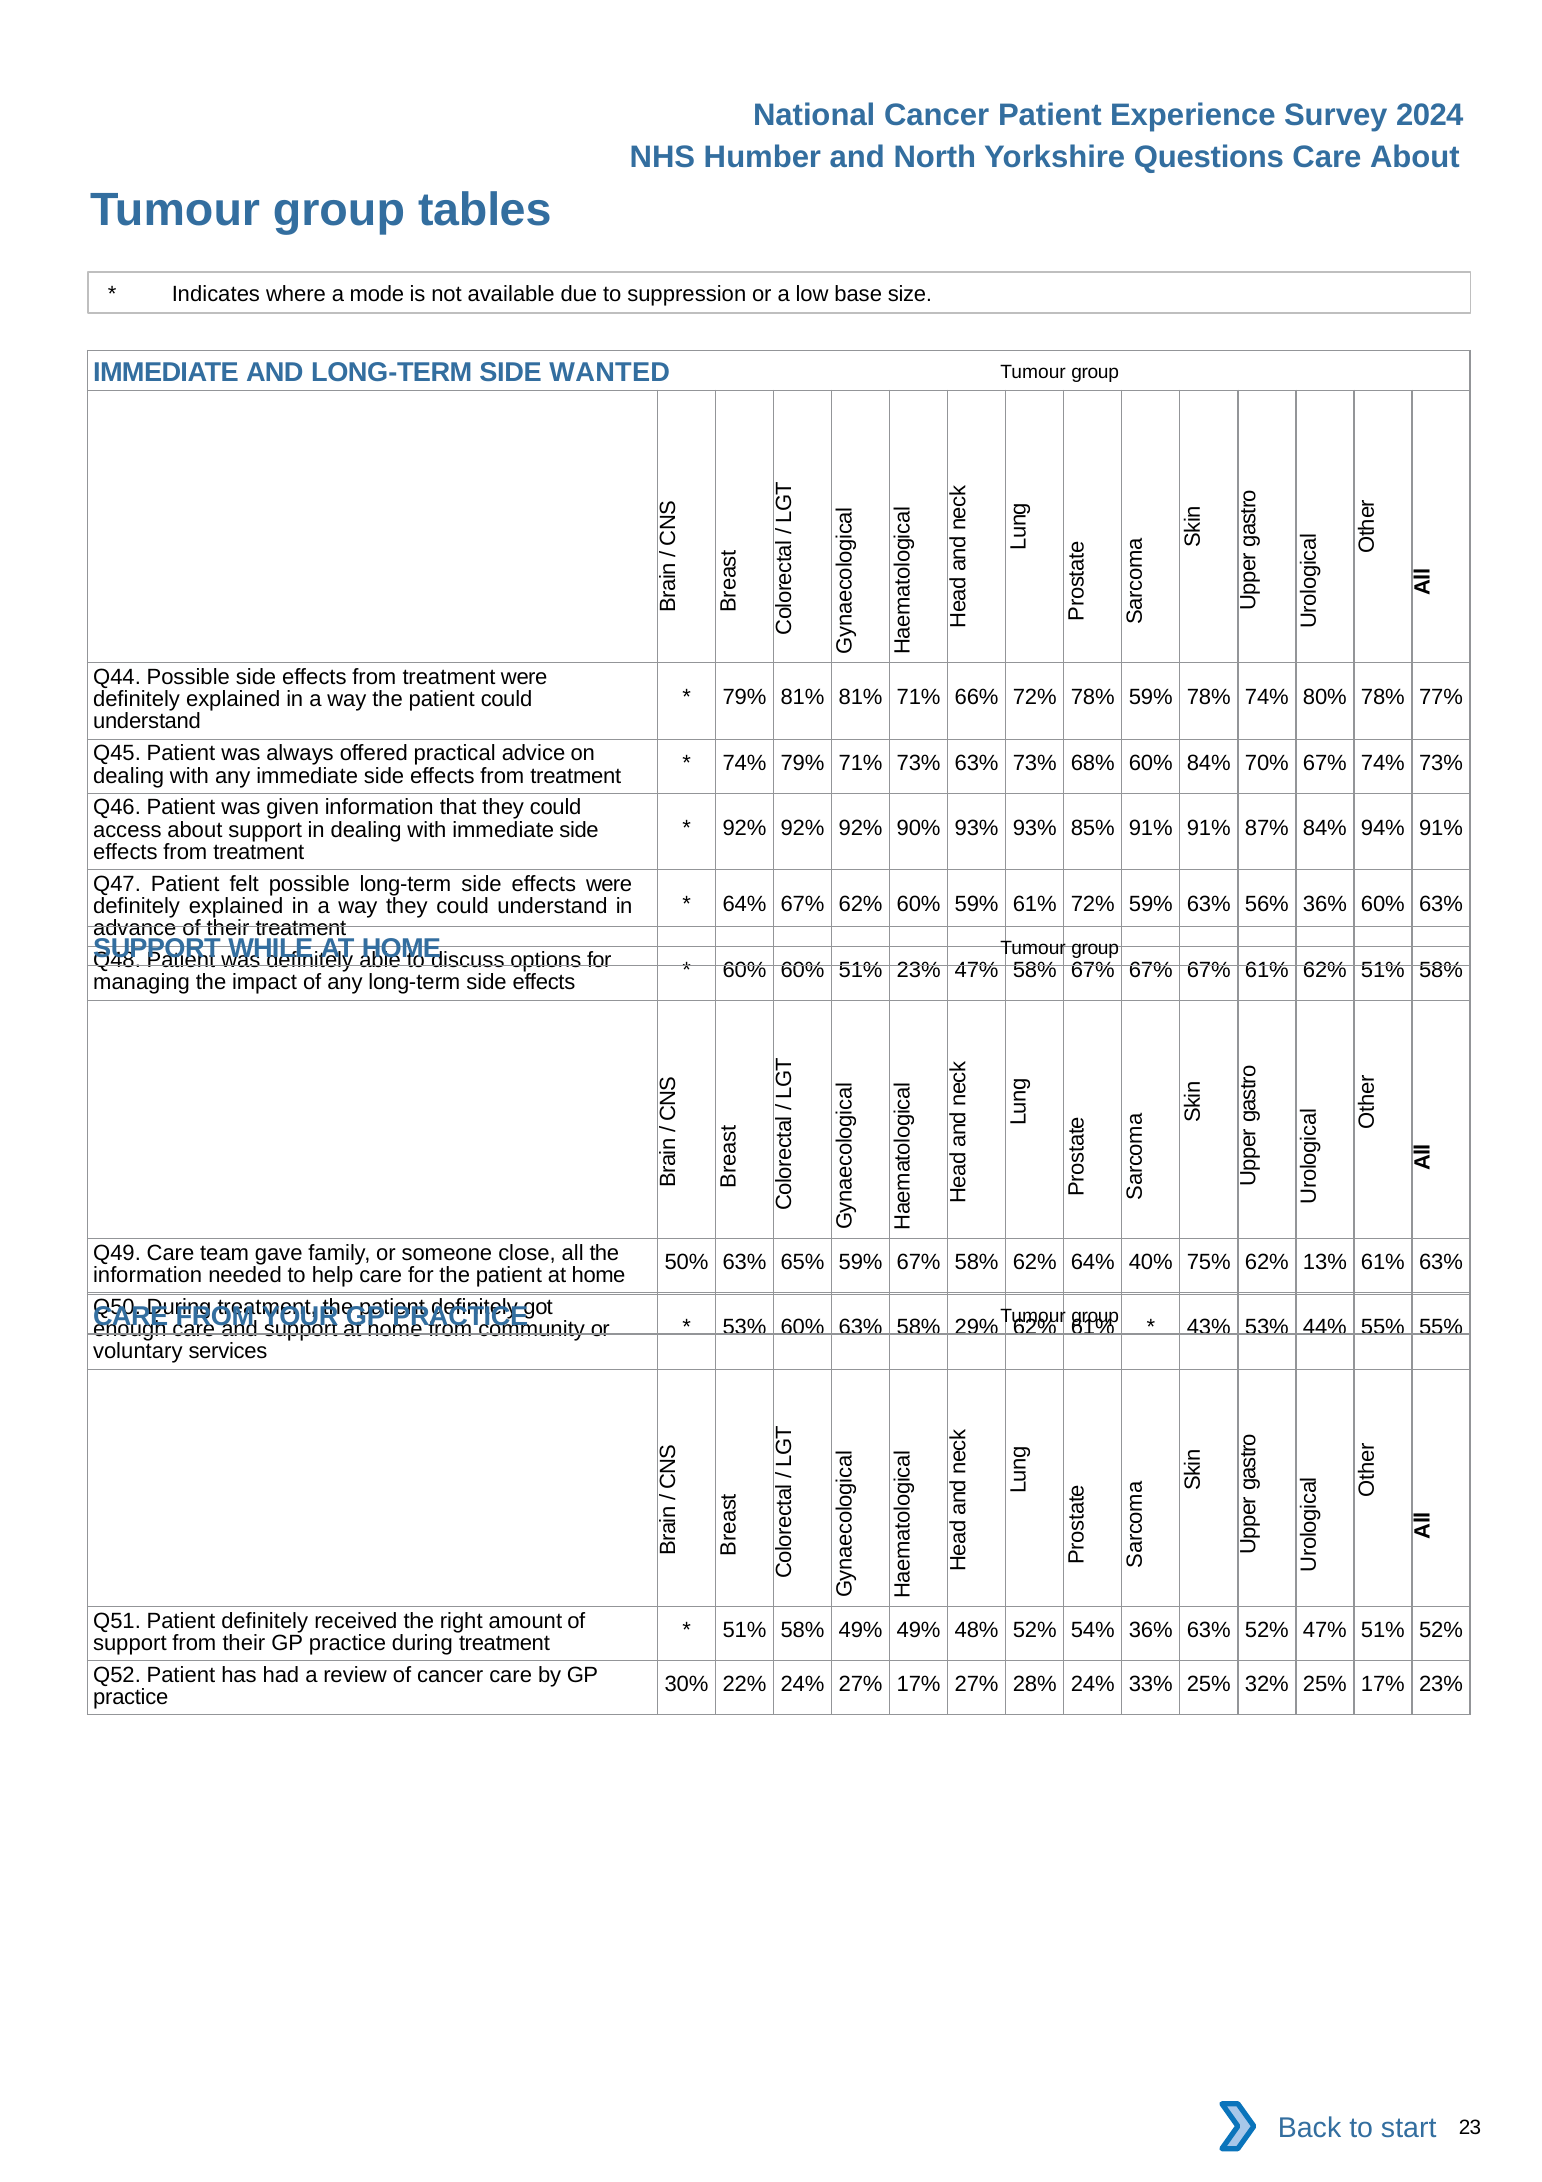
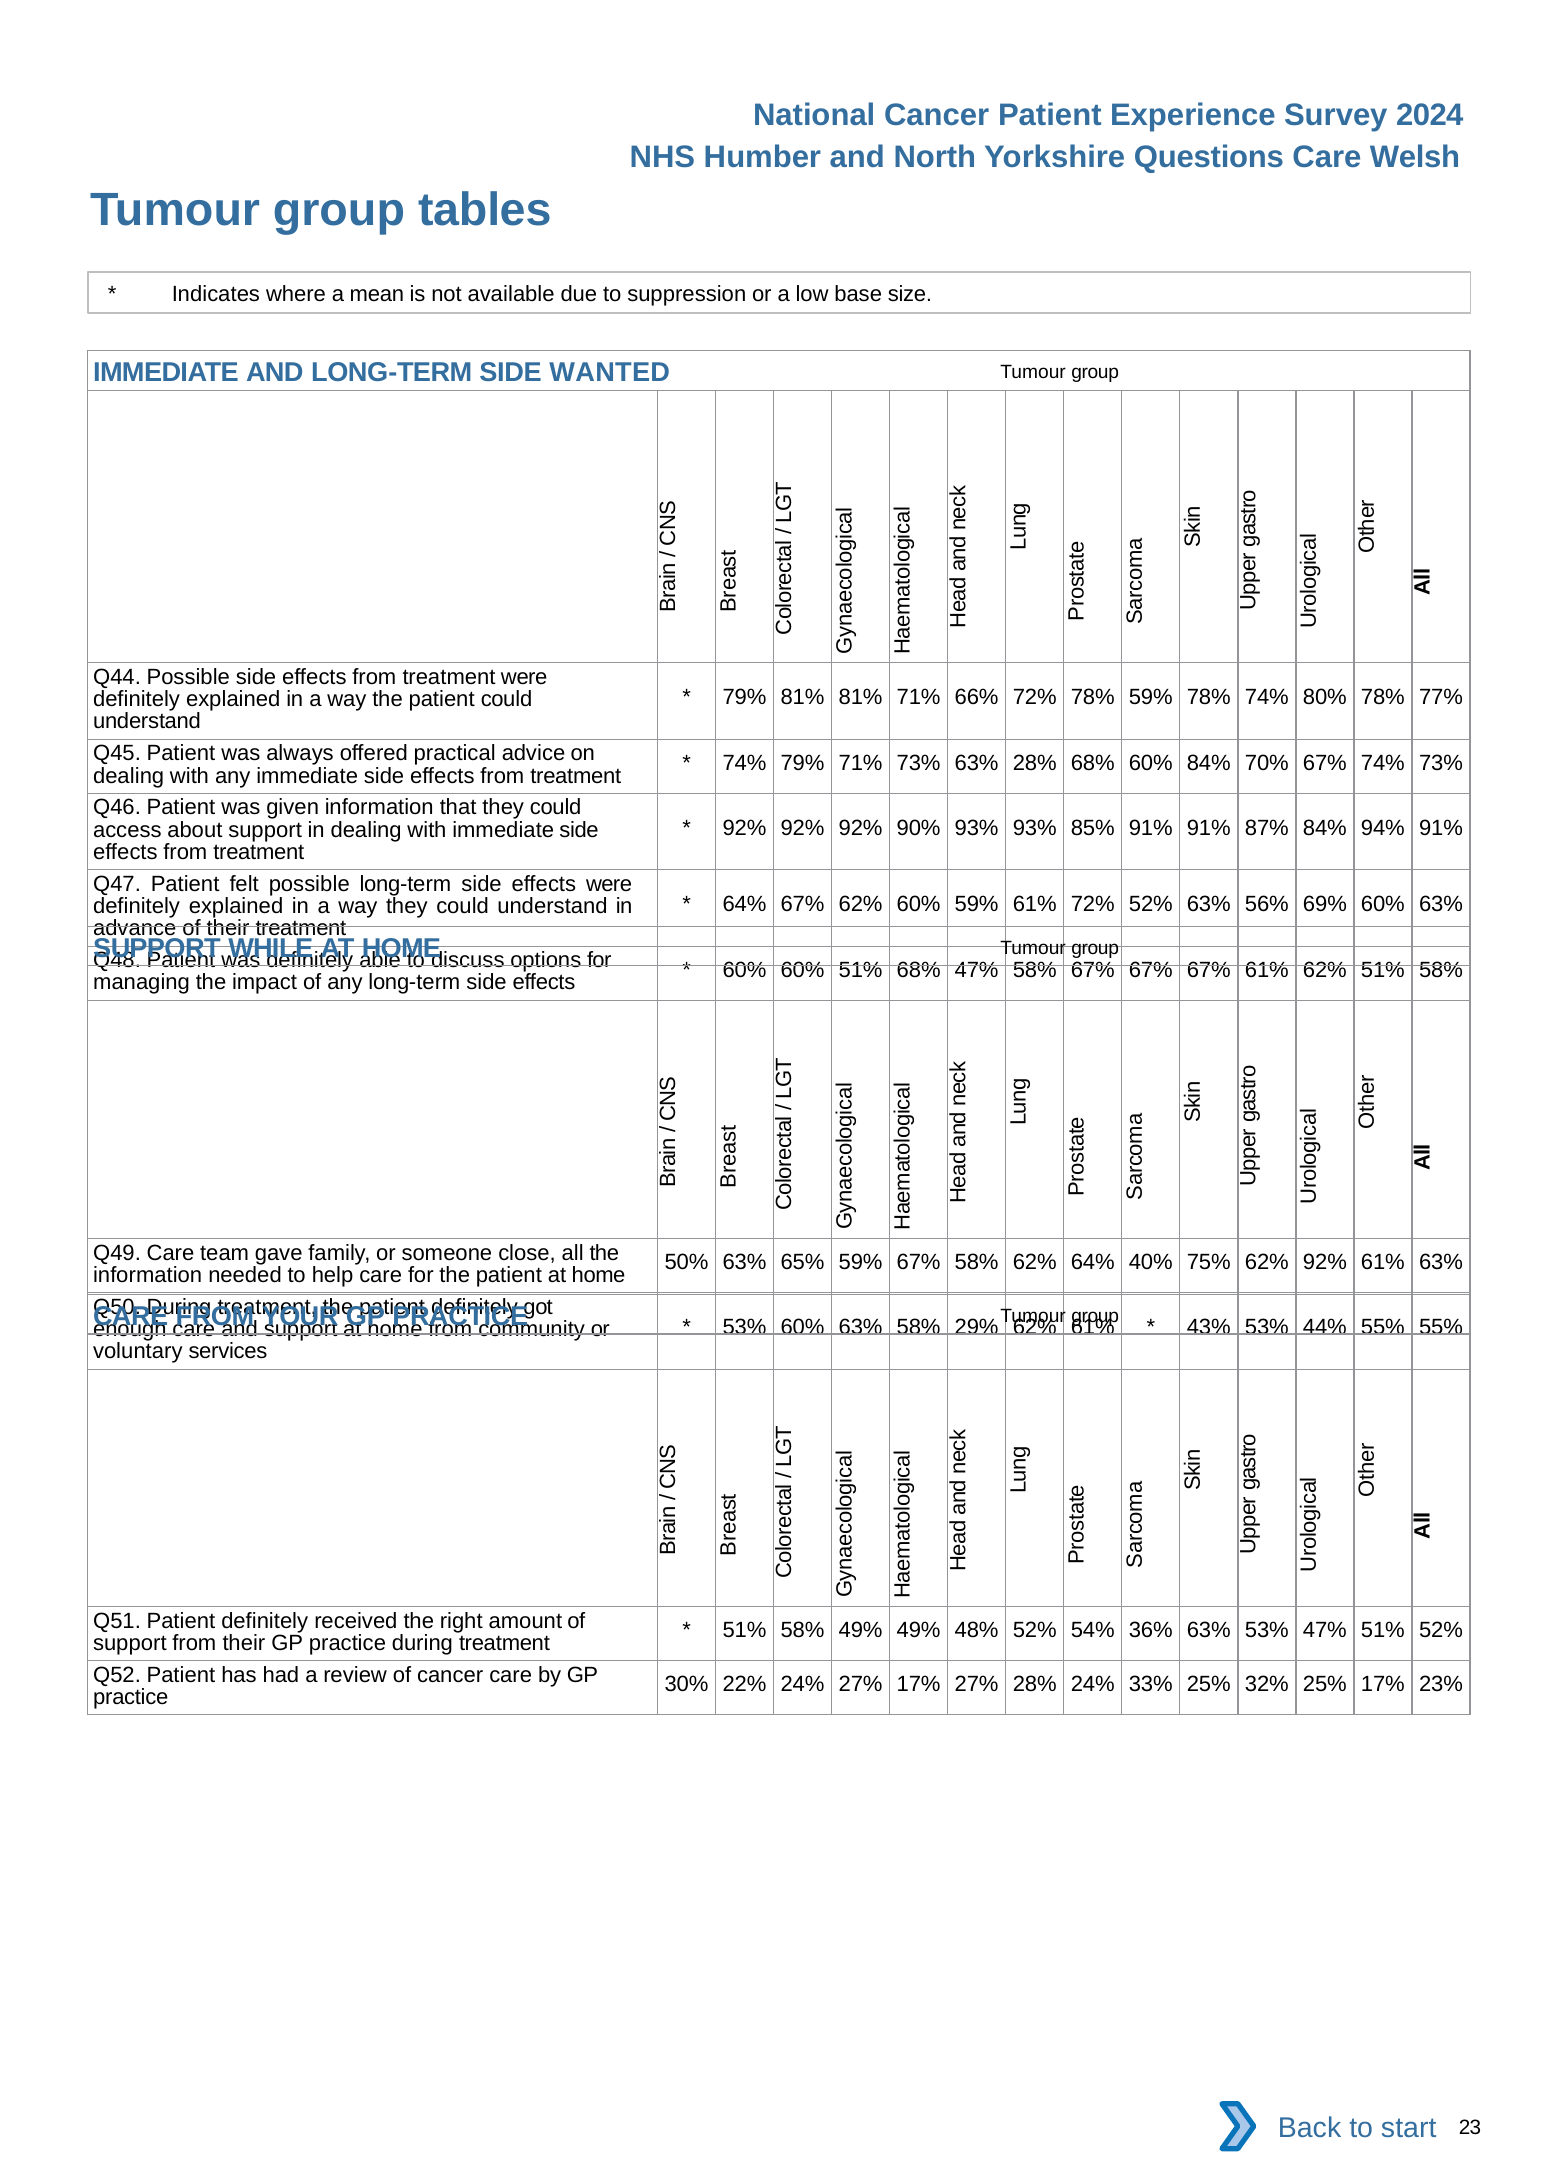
Care About: About -> Welsh
mode: mode -> mean
63% 73%: 73% -> 28%
72% 59%: 59% -> 52%
56% 36%: 36% -> 69%
51% 23%: 23% -> 68%
62% 13%: 13% -> 92%
63% 52%: 52% -> 53%
